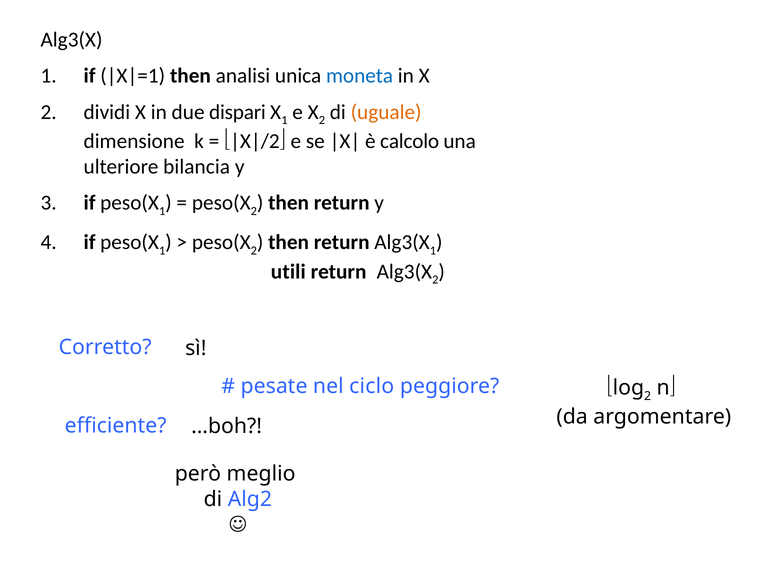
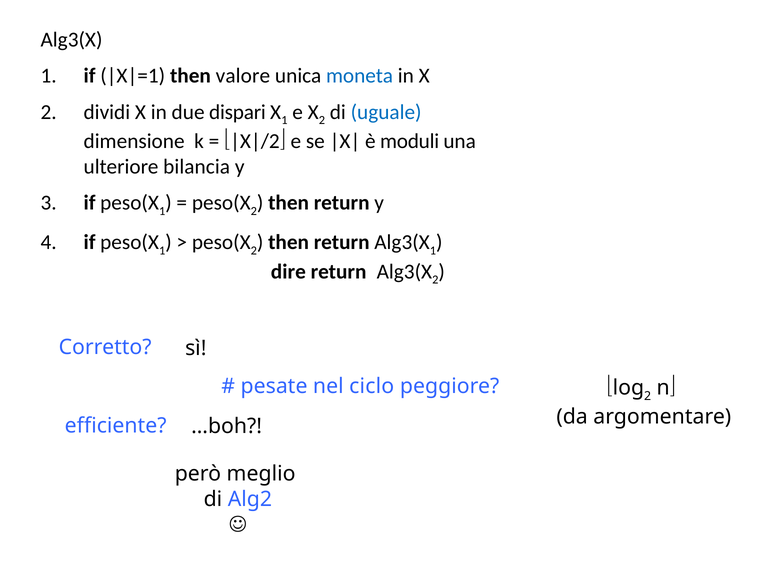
analisi: analisi -> valore
uguale colour: orange -> blue
calcolo: calcolo -> moduli
utili: utili -> dire
